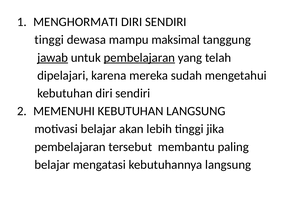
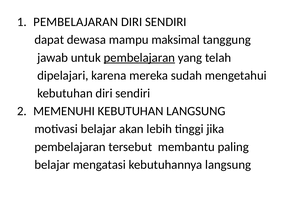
MENGHORMATI at (76, 22): MENGHORMATI -> PEMBELAJARAN
tinggi at (49, 40): tinggi -> dapat
jawab underline: present -> none
